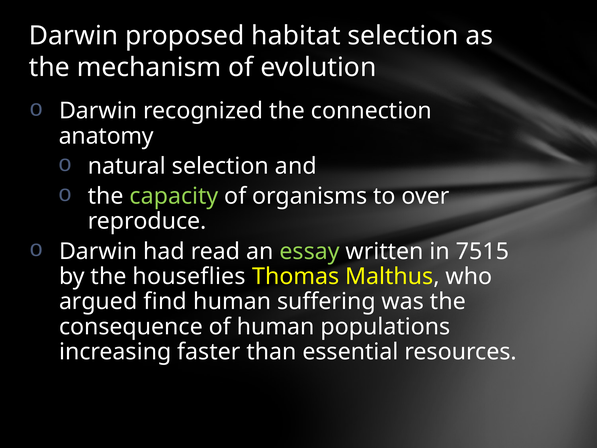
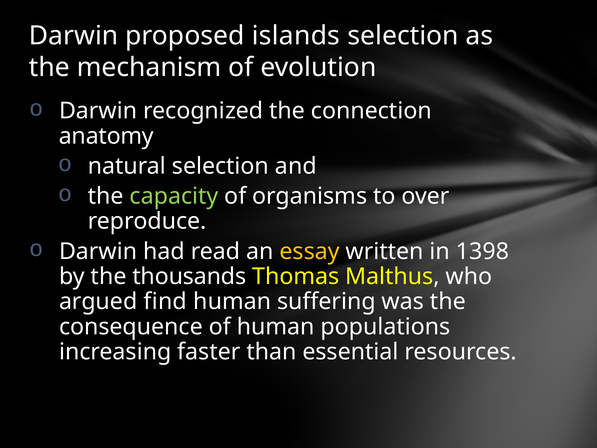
habitat: habitat -> islands
essay colour: light green -> yellow
7515: 7515 -> 1398
houseflies: houseflies -> thousands
